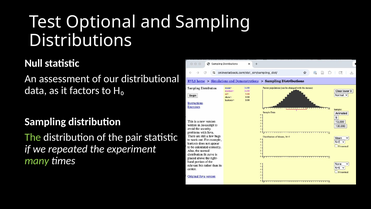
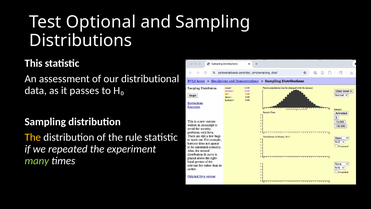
Null: Null -> This
factors: factors -> passes
The at (33, 137) colour: light green -> yellow
pair: pair -> rule
